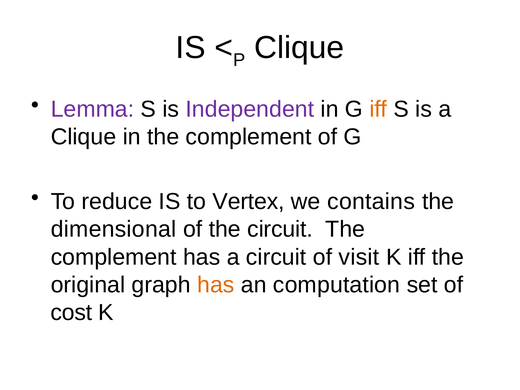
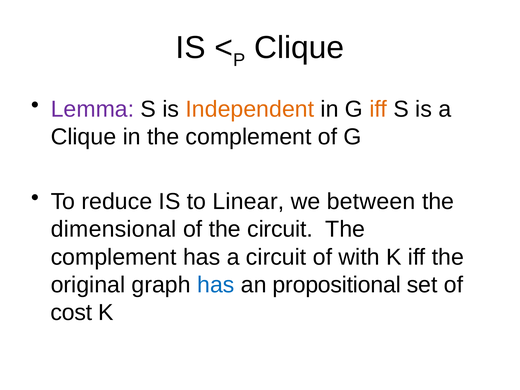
Independent colour: purple -> orange
Vertex: Vertex -> Linear
contains: contains -> between
visit: visit -> with
has at (216, 285) colour: orange -> blue
computation: computation -> propositional
